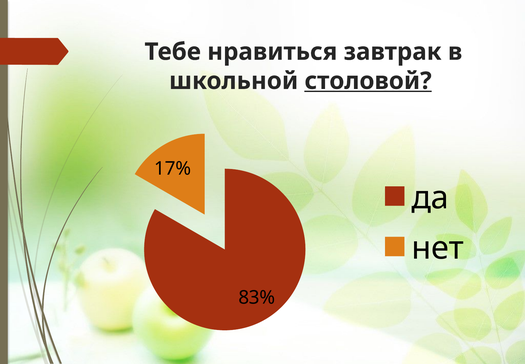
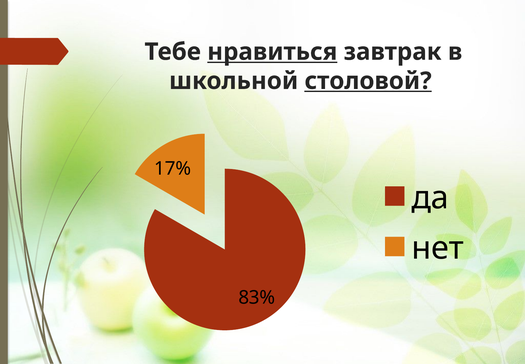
нравиться underline: none -> present
